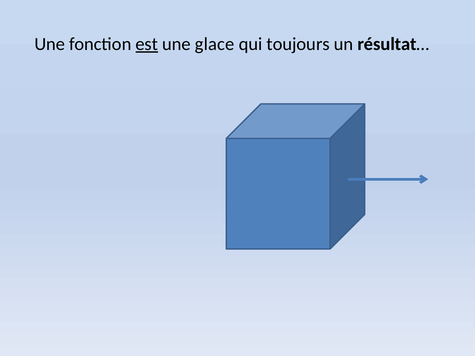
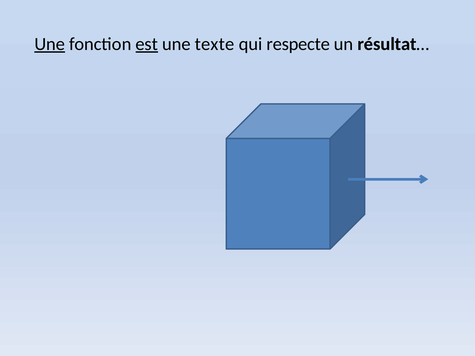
Une at (50, 44) underline: none -> present
glace: glace -> texte
toujours: toujours -> respecte
